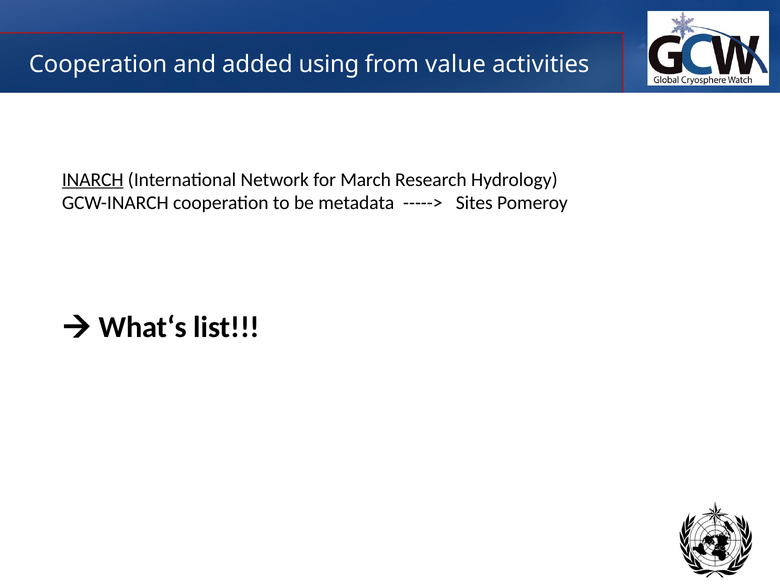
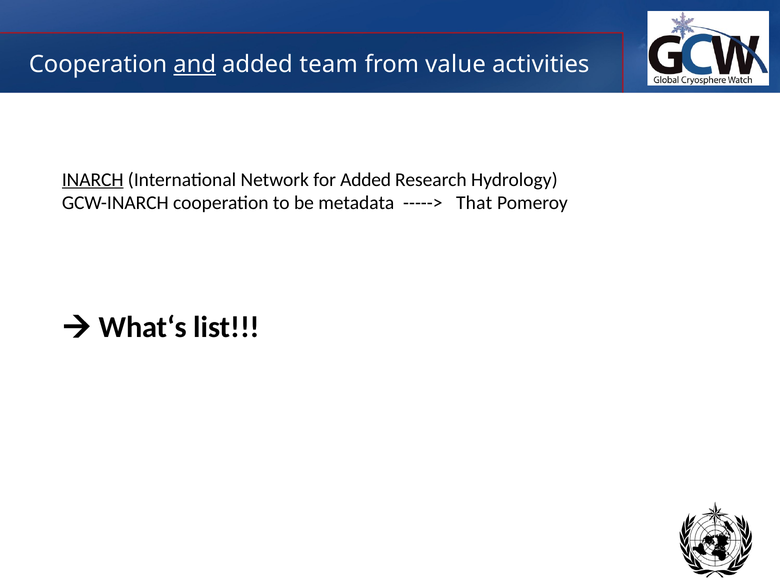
and underline: none -> present
using: using -> team
for March: March -> Added
Sites: Sites -> That
